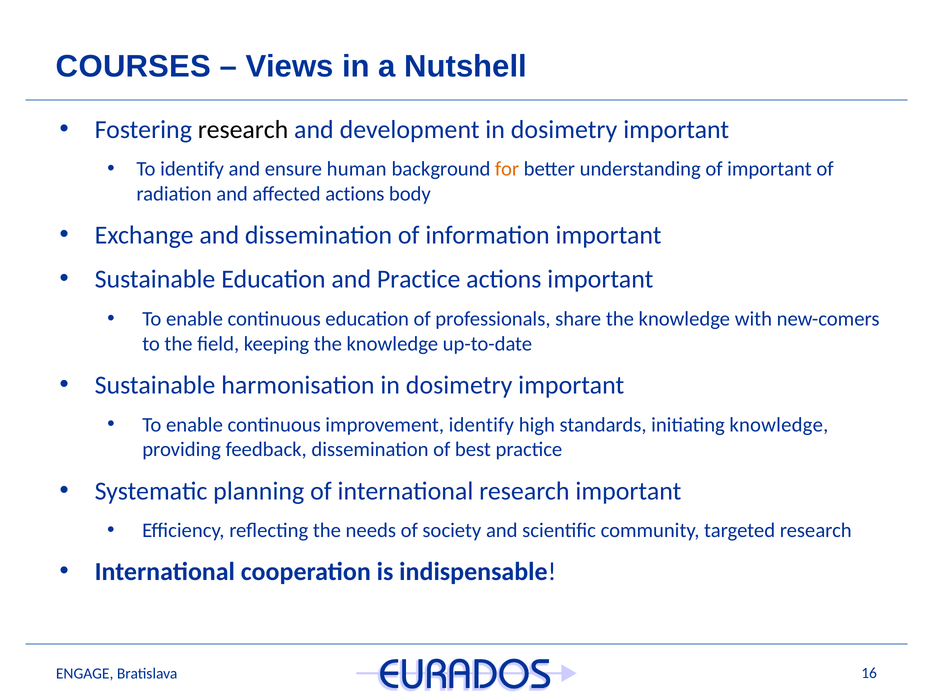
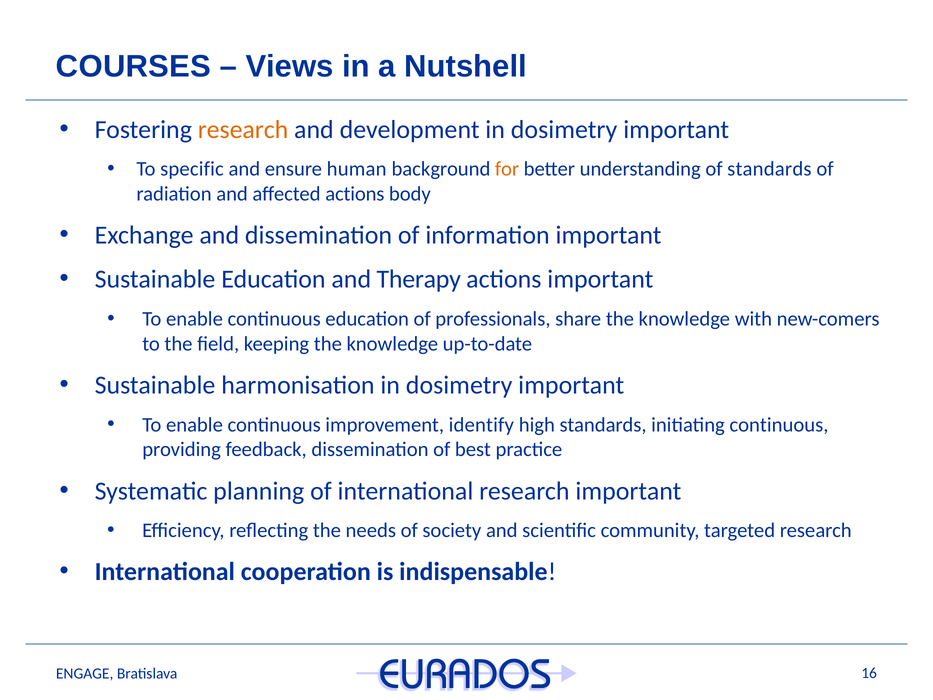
research at (243, 129) colour: black -> orange
To identify: identify -> specific
of important: important -> standards
and Practice: Practice -> Therapy
initiating knowledge: knowledge -> continuous
